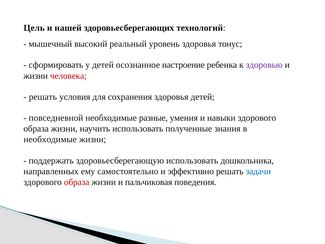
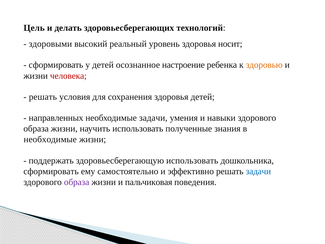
нашей: нашей -> делать
мышечный: мышечный -> здоровыми
тонус: тонус -> носит
здоровью colour: purple -> orange
повседневной: повседневной -> направленных
необходимые разные: разные -> задачи
направленных at (51, 171): направленных -> сформировать
образа at (77, 182) colour: red -> purple
